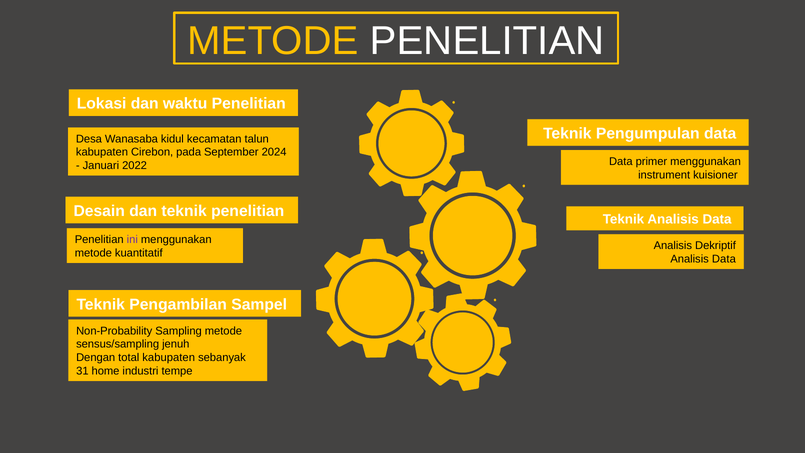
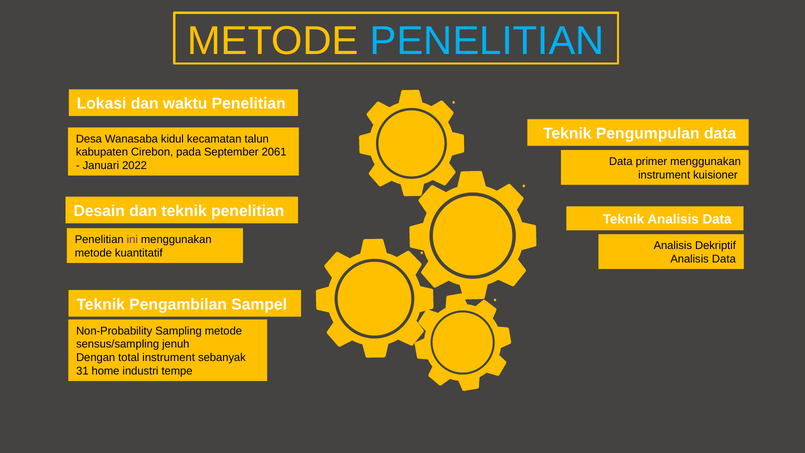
PENELITIAN at (487, 41) colour: white -> light blue
2024: 2024 -> 2061
total kabupaten: kabupaten -> instrument
